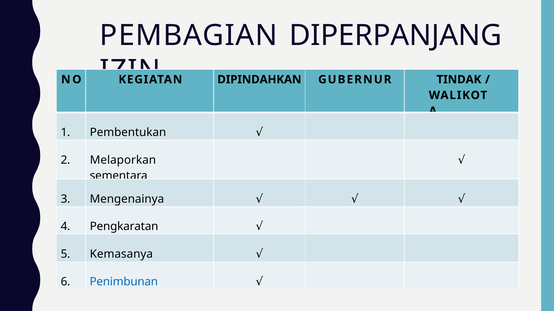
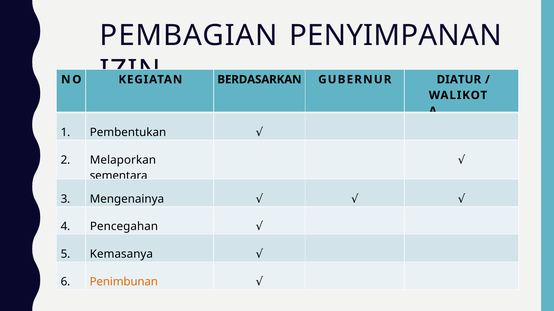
DIPERPANJANG: DIPERPANJANG -> PENYIMPANAN
DIPINDAHKAN: DIPINDAHKAN -> BERDASARKAN
TINDAK: TINDAK -> DIATUR
Pengkaratan: Pengkaratan -> Pencegahan
Penimbunan colour: blue -> orange
